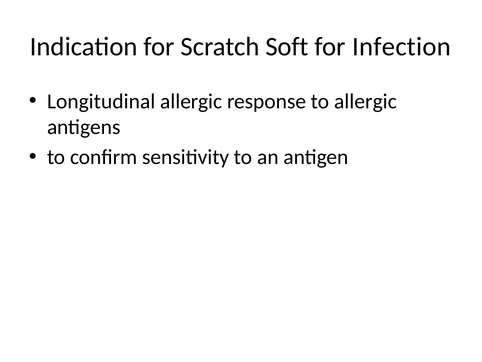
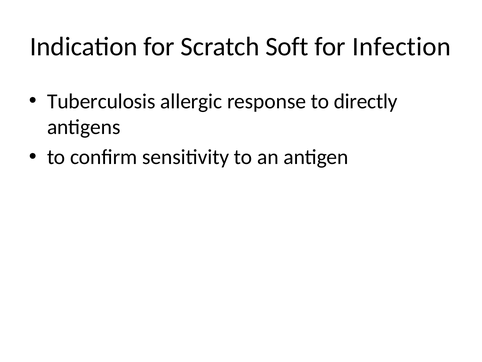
Longitudinal: Longitudinal -> Tuberculosis
to allergic: allergic -> directly
